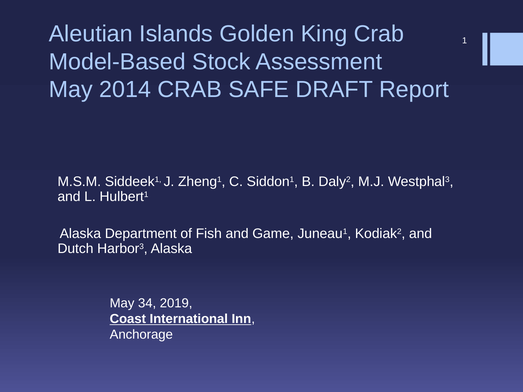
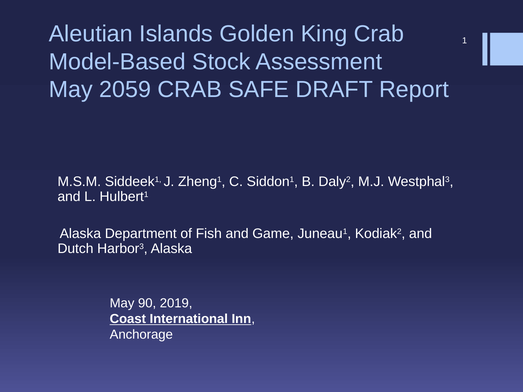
2014: 2014 -> 2059
34: 34 -> 90
